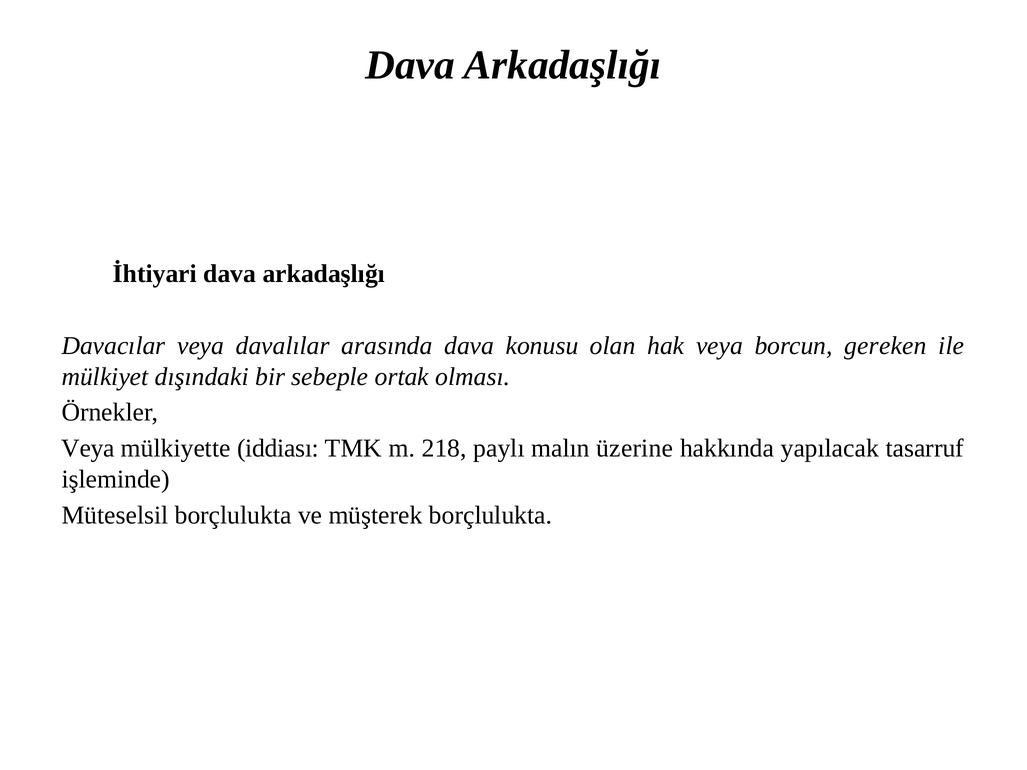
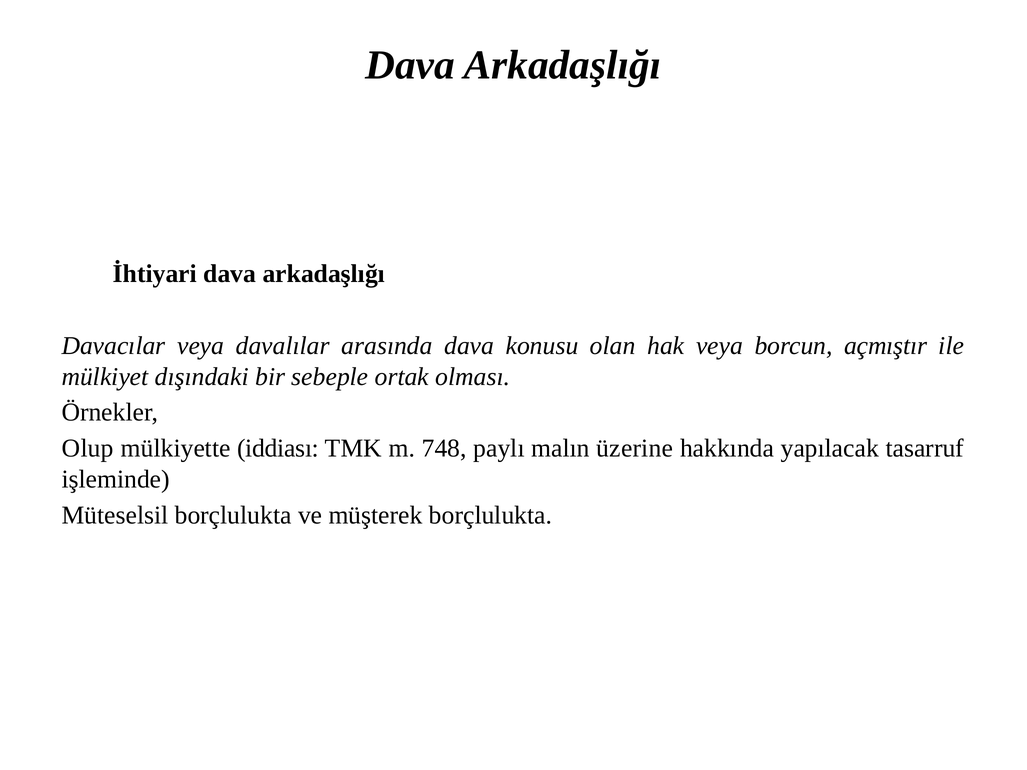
gereken: gereken -> açmıştır
Veya at (88, 449): Veya -> Olup
218: 218 -> 748
